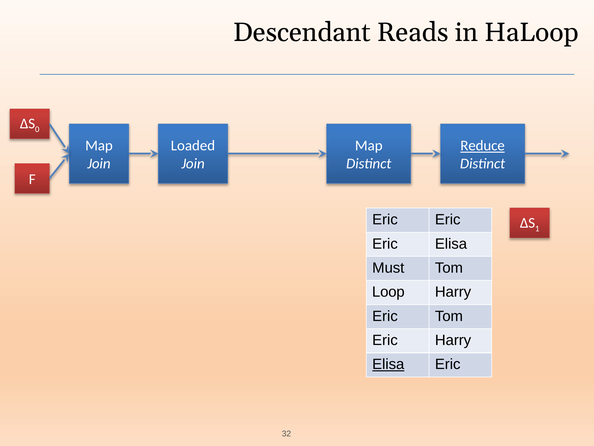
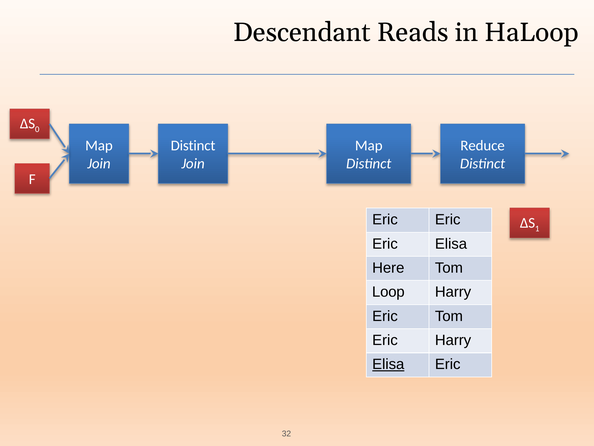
Loaded at (193, 146): Loaded -> Distinct
Reduce underline: present -> none
Must: Must -> Here
